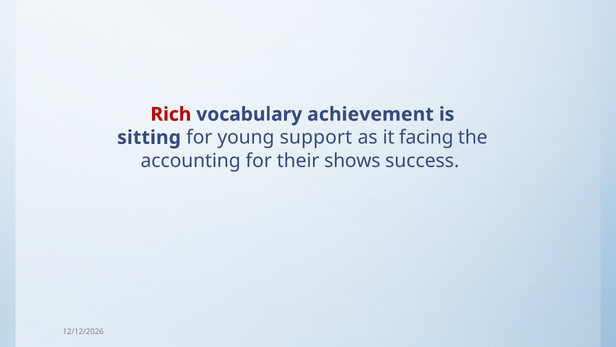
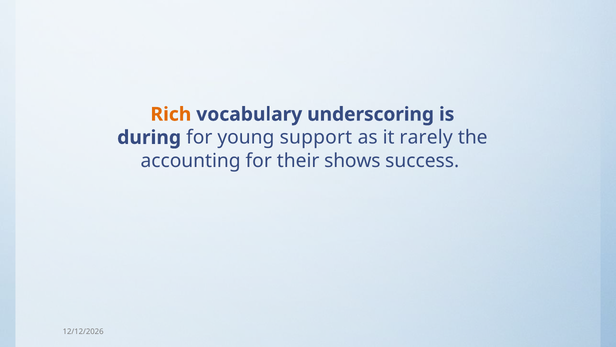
Rich colour: red -> orange
achievement: achievement -> underscoring
sitting: sitting -> during
facing: facing -> rarely
